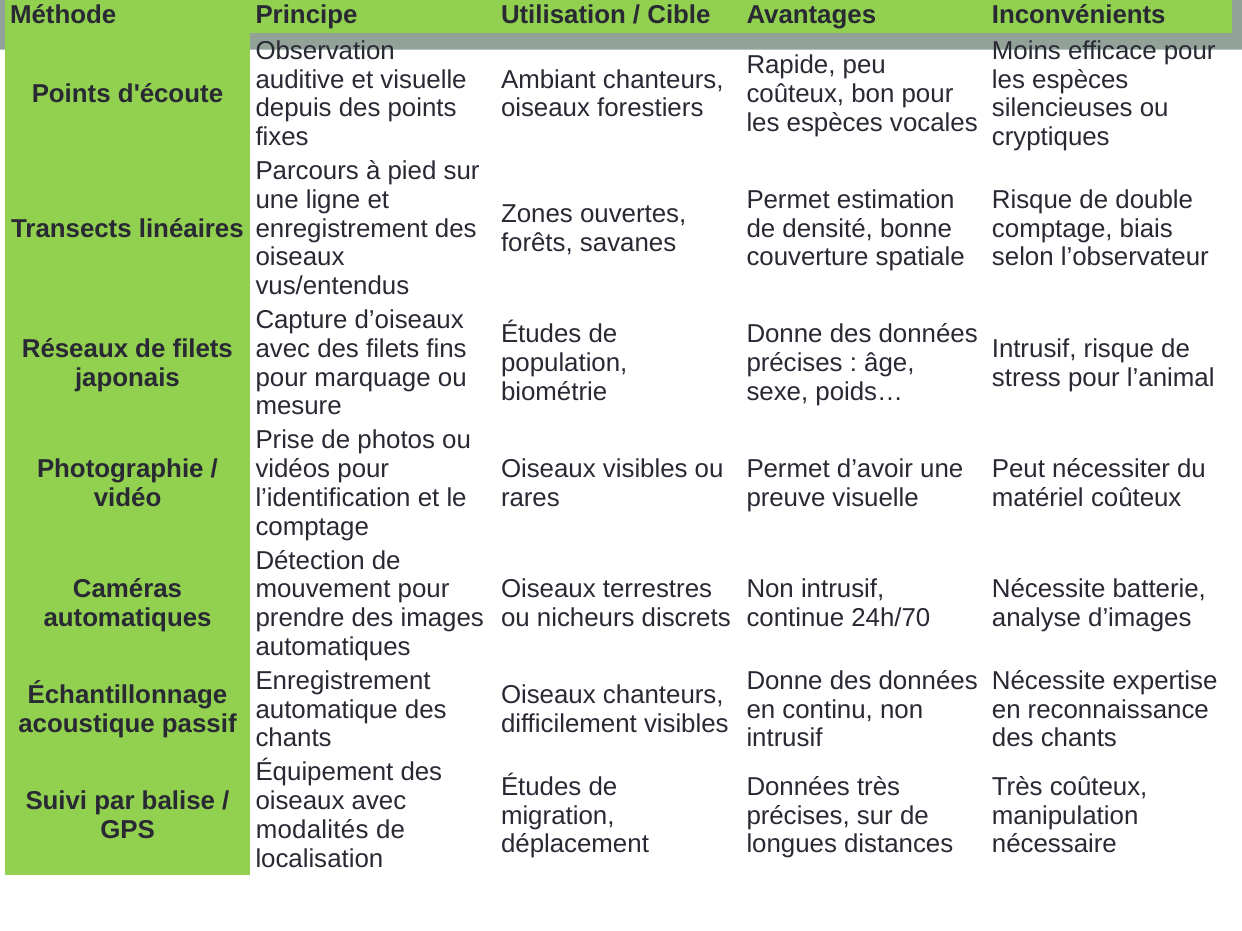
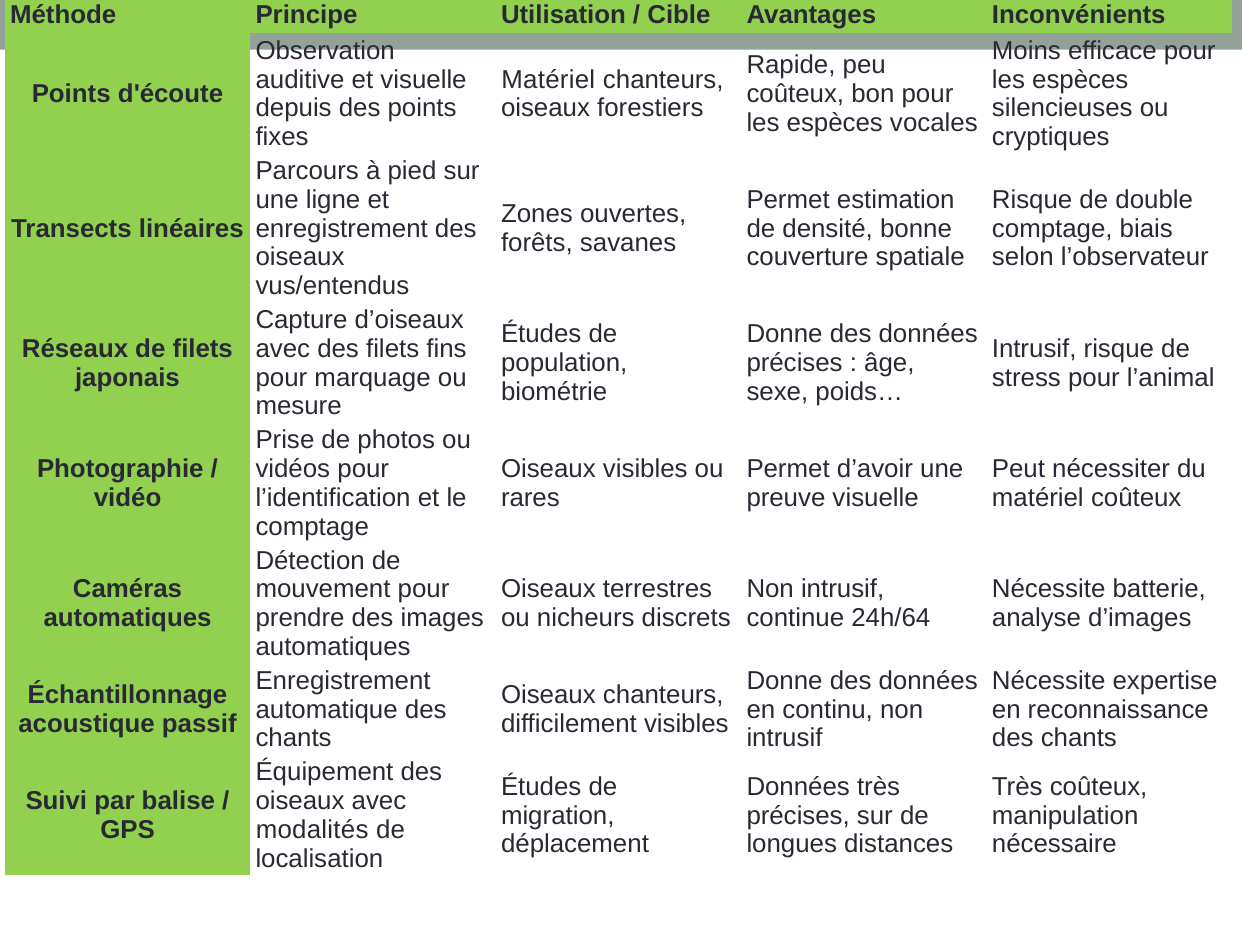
Ambiant at (548, 80): Ambiant -> Matériel
24h/70: 24h/70 -> 24h/64
